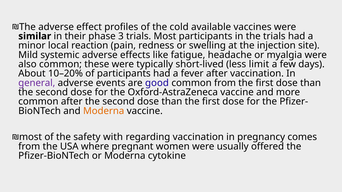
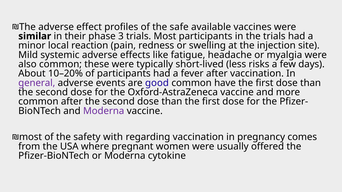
cold: cold -> safe
limit: limit -> risks
common from: from -> have
Moderna at (104, 111) colour: orange -> purple
